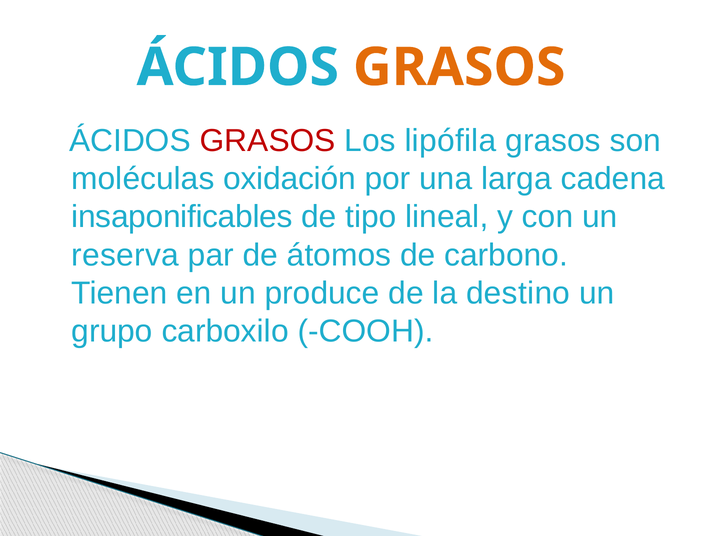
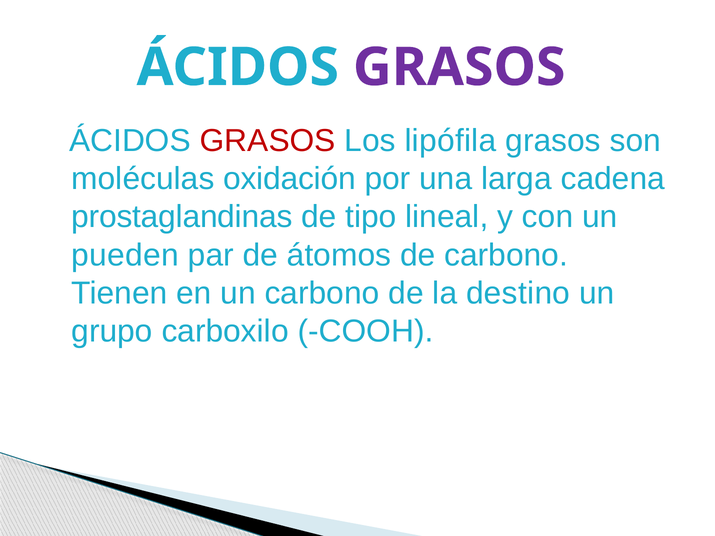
GRASOS at (459, 67) colour: orange -> purple
insaponificables: insaponificables -> prostaglandinas
reserva: reserva -> pueden
un produce: produce -> carbono
